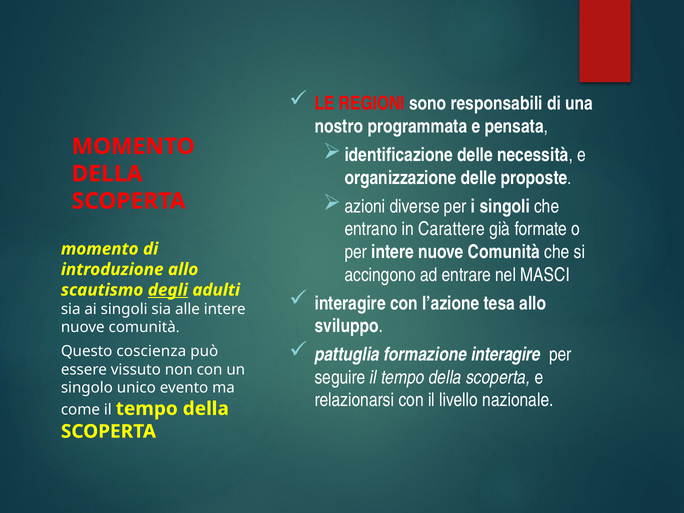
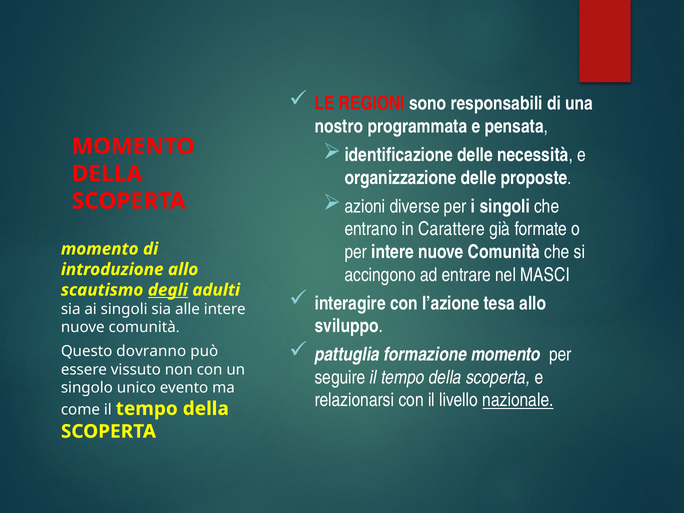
formazione interagire: interagire -> momento
coscienza: coscienza -> dovranno
nazionale underline: none -> present
